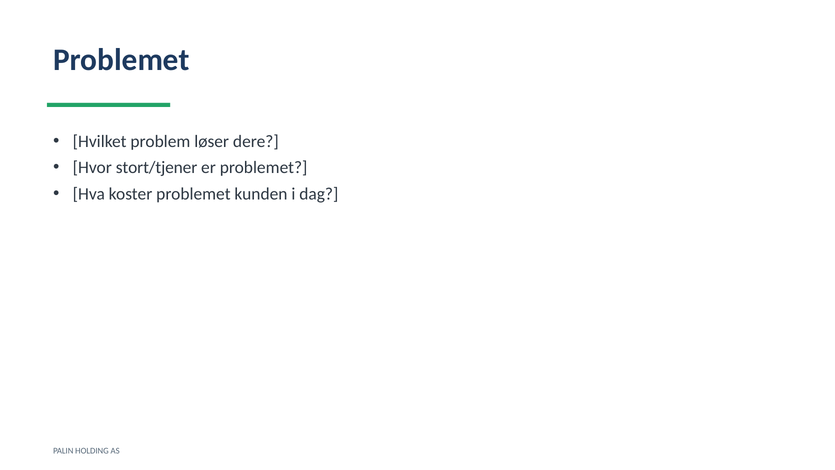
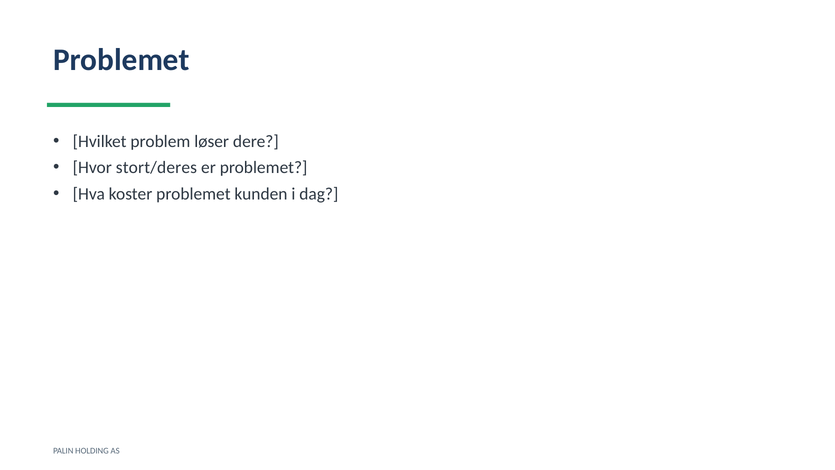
stort/tjener: stort/tjener -> stort/deres
